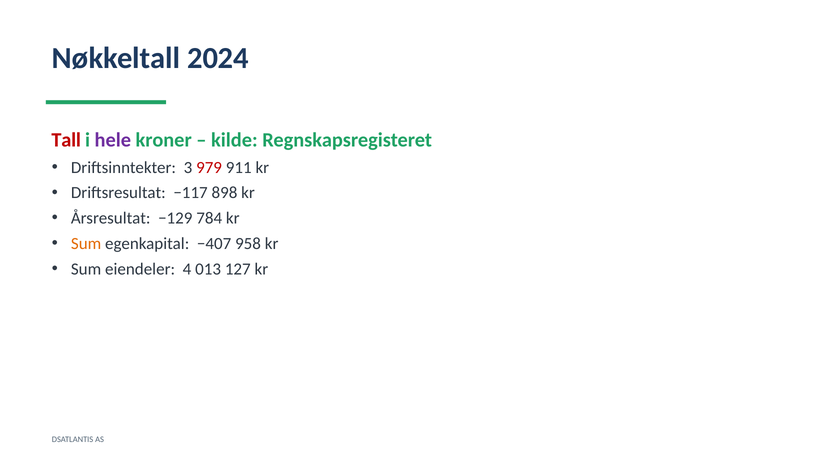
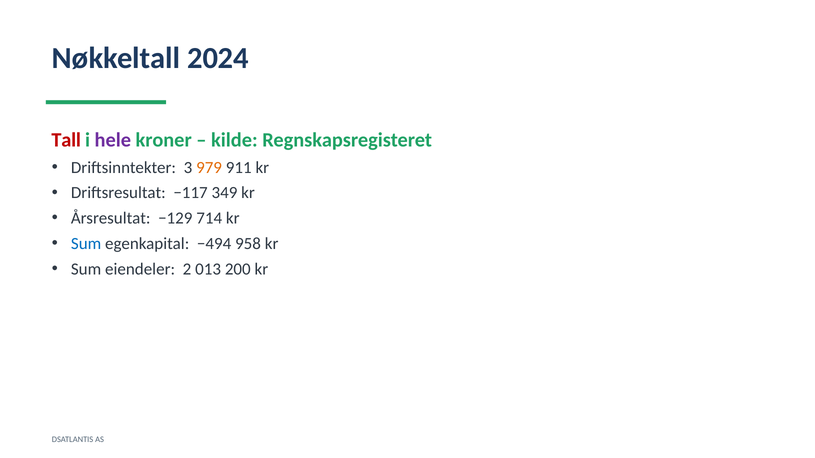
979 colour: red -> orange
898: 898 -> 349
784: 784 -> 714
Sum at (86, 244) colour: orange -> blue
−407: −407 -> −494
4: 4 -> 2
127: 127 -> 200
